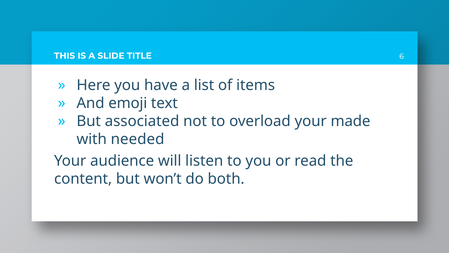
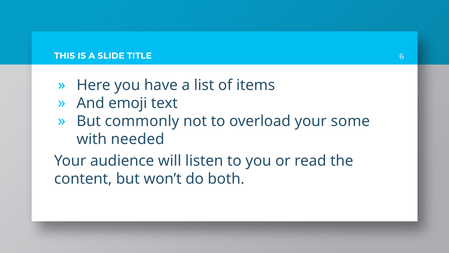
associated: associated -> commonly
made: made -> some
